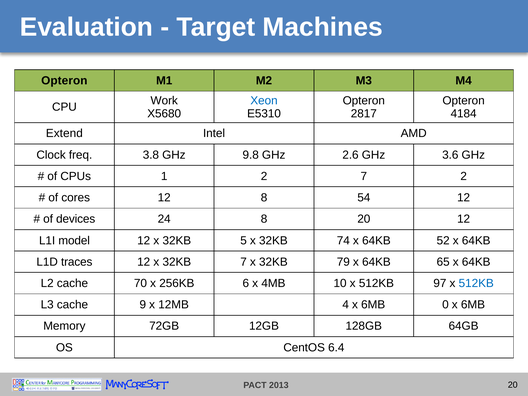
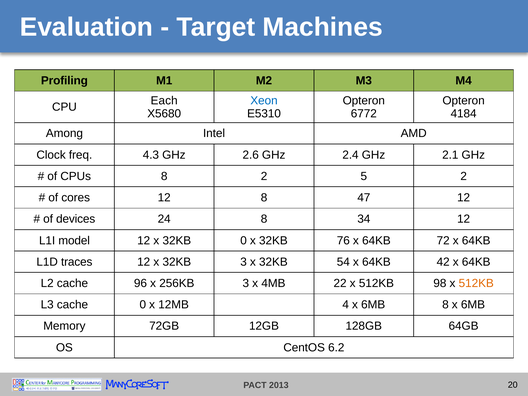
Opteron at (64, 81): Opteron -> Profiling
Work: Work -> Each
2817: 2817 -> 6772
Extend: Extend -> Among
3.8: 3.8 -> 4.3
9.8: 9.8 -> 2.6
2.6: 2.6 -> 2.4
3.6: 3.6 -> 2.1
CPUs 1: 1 -> 8
2 7: 7 -> 5
54: 54 -> 47
8 20: 20 -> 34
32KB 5: 5 -> 0
74: 74 -> 76
52: 52 -> 72
32KB 7: 7 -> 3
79: 79 -> 54
65: 65 -> 42
70: 70 -> 96
256KB 6: 6 -> 3
10: 10 -> 22
97: 97 -> 98
512KB at (476, 283) colour: blue -> orange
cache 9: 9 -> 0
6MB 0: 0 -> 8
6.4: 6.4 -> 6.2
